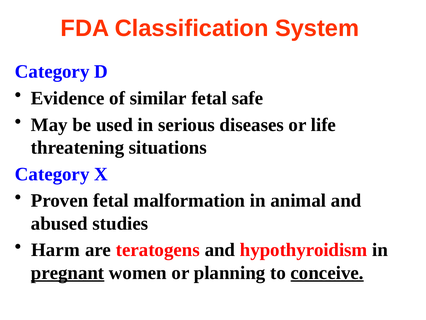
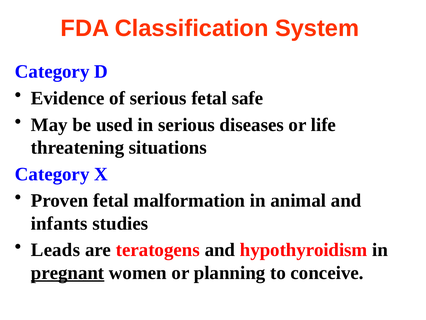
of similar: similar -> serious
abused: abused -> infants
Harm: Harm -> Leads
conceive underline: present -> none
